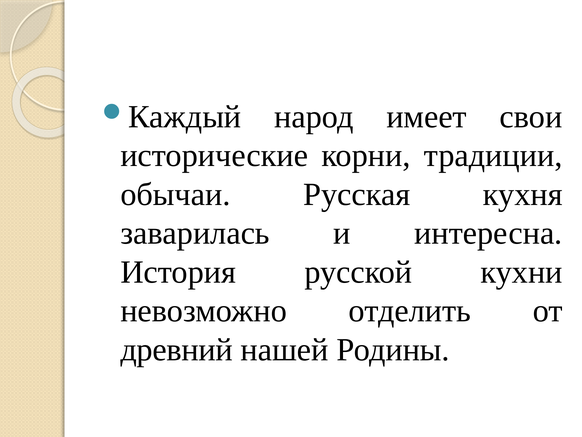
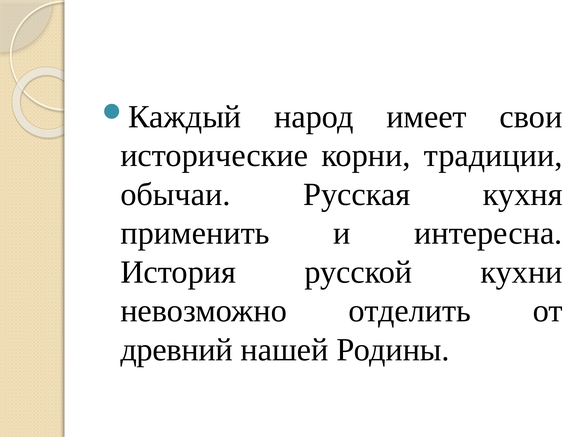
заварилась: заварилась -> применить
